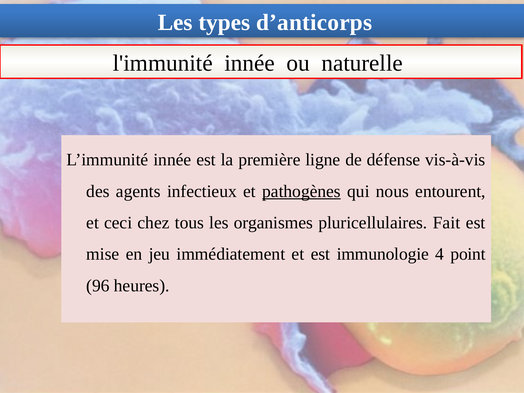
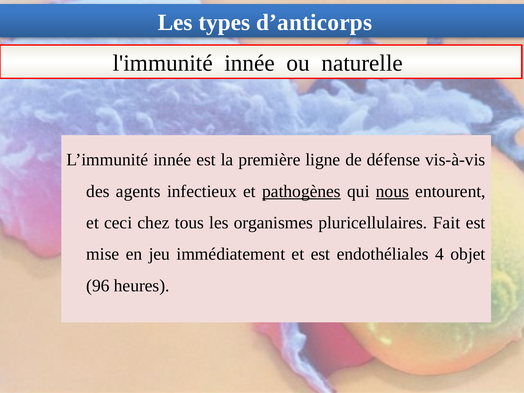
nous underline: none -> present
immunologie: immunologie -> endothéliales
point: point -> objet
